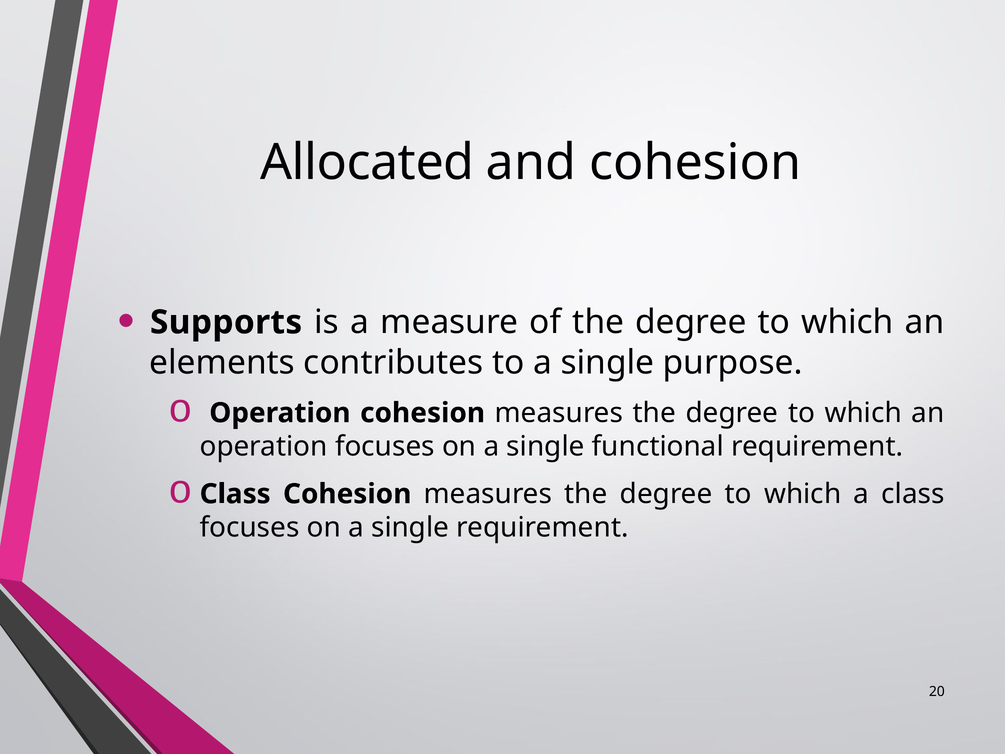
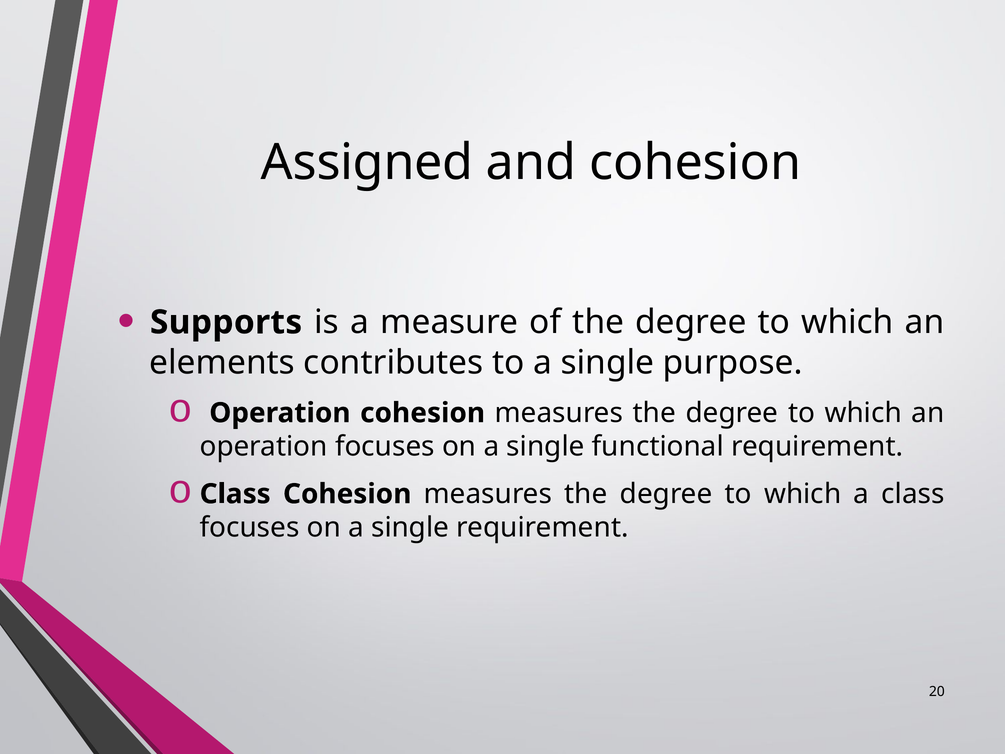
Allocated: Allocated -> Assigned
